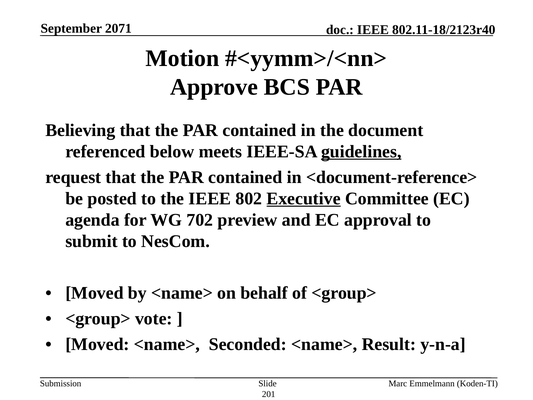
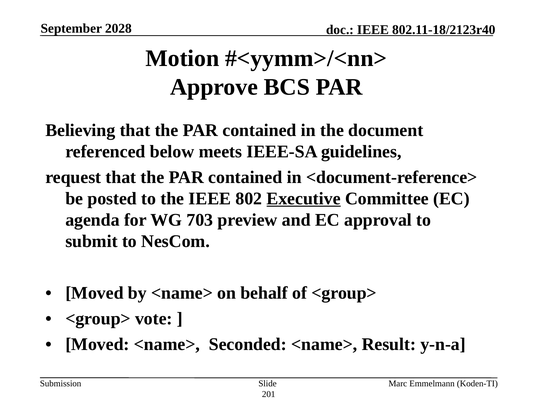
2071: 2071 -> 2028
guidelines underline: present -> none
702: 702 -> 703
